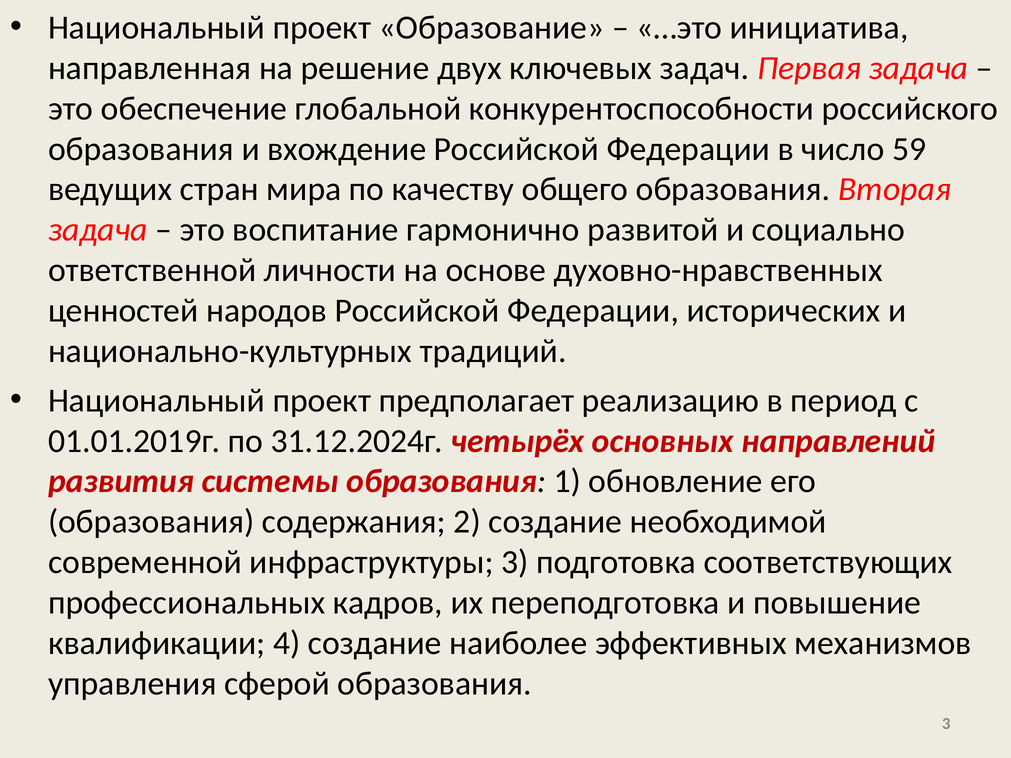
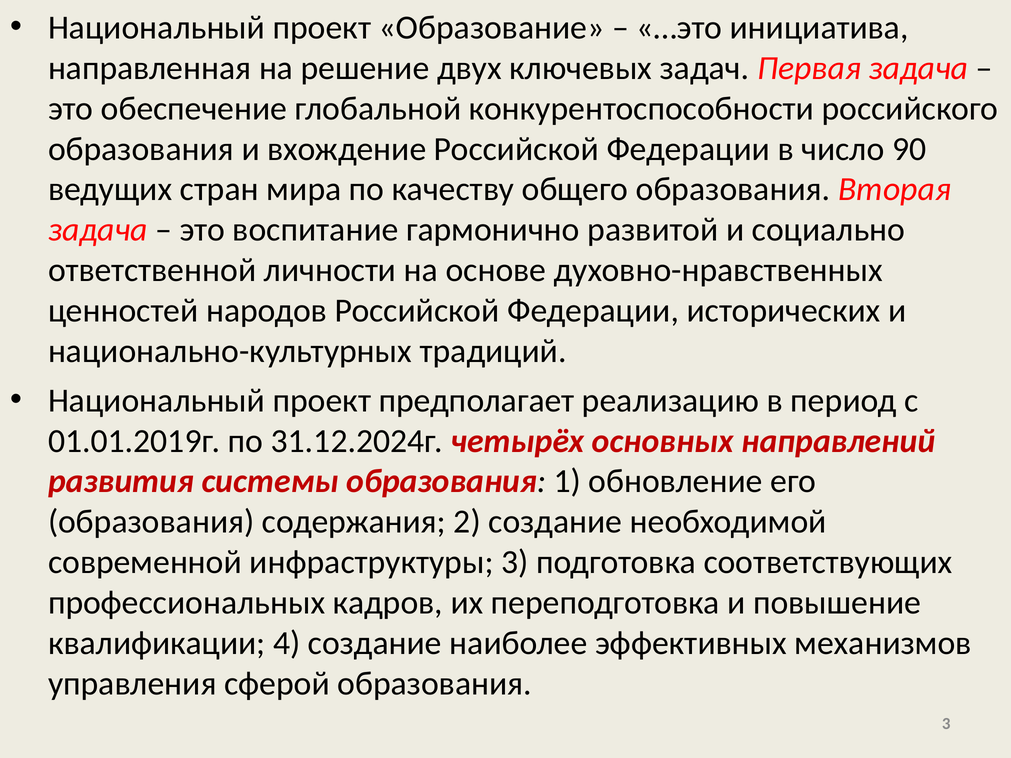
59: 59 -> 90
